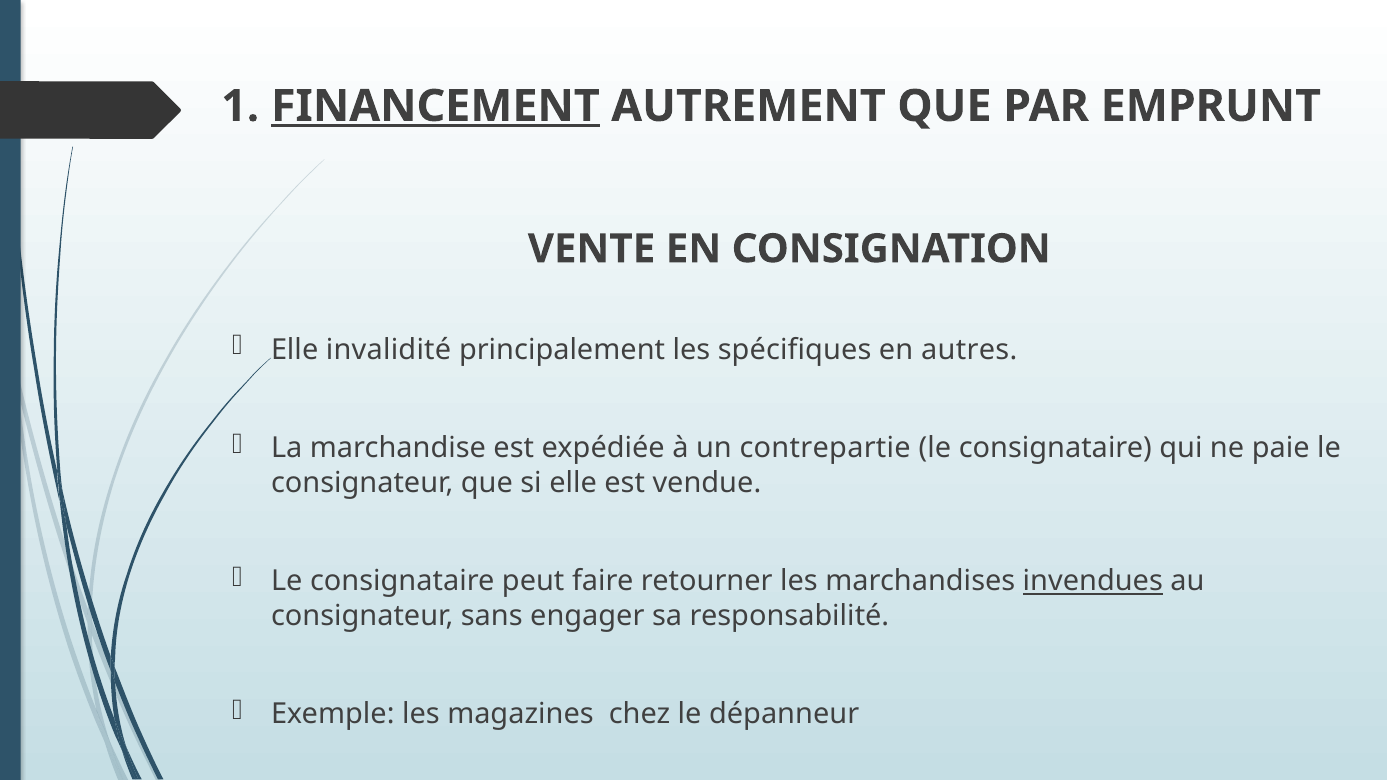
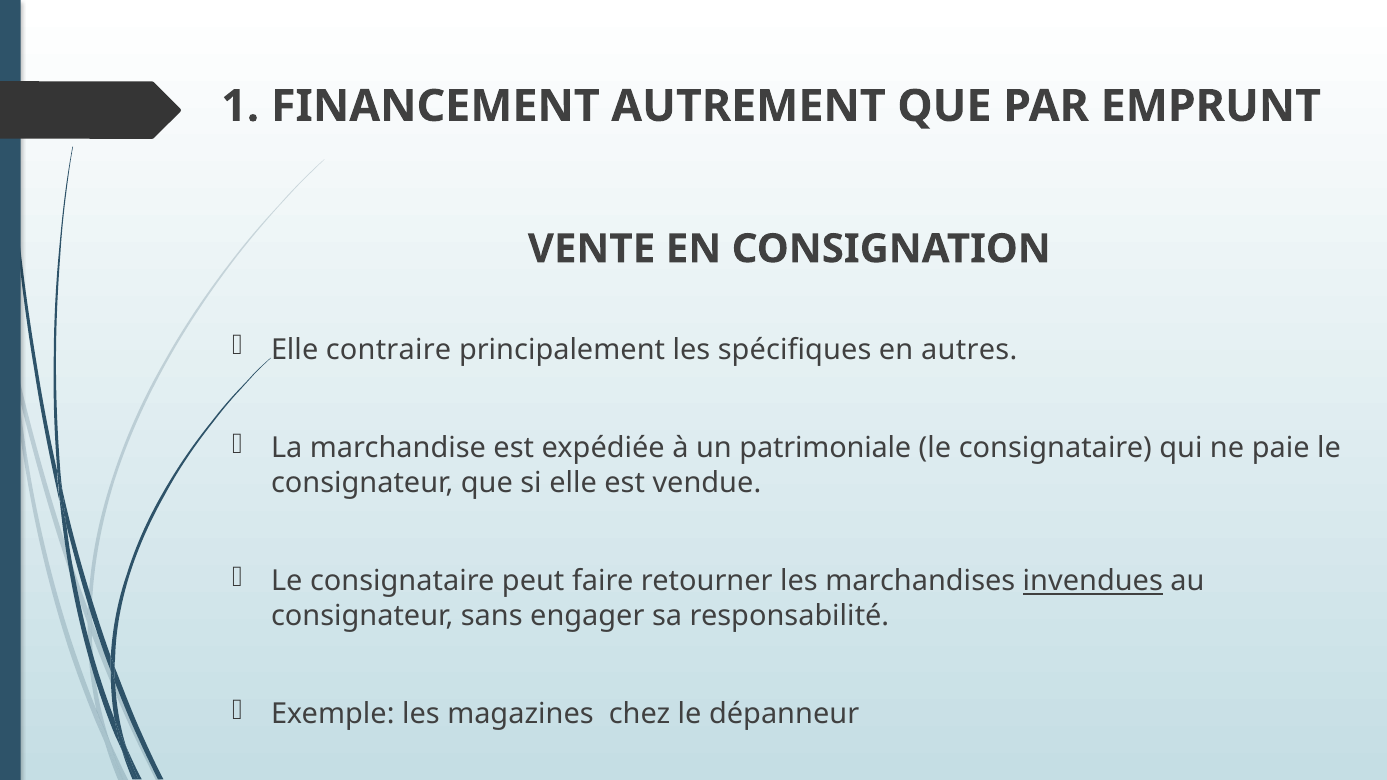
FINANCEMENT underline: present -> none
invalidité: invalidité -> contraire
contrepartie: contrepartie -> patrimoniale
